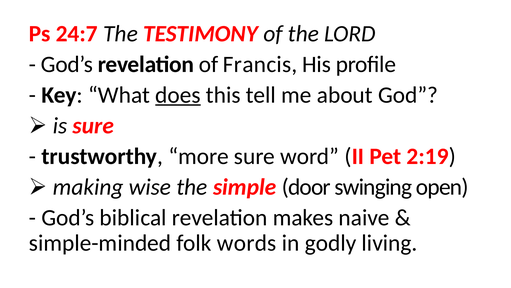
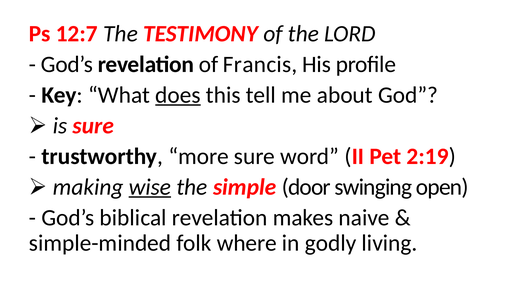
24:7: 24:7 -> 12:7
wise underline: none -> present
words: words -> where
